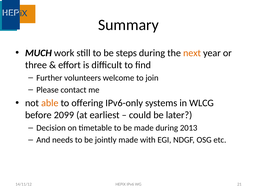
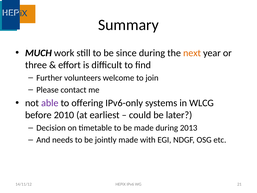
steps: steps -> since
able colour: orange -> purple
2099: 2099 -> 2010
